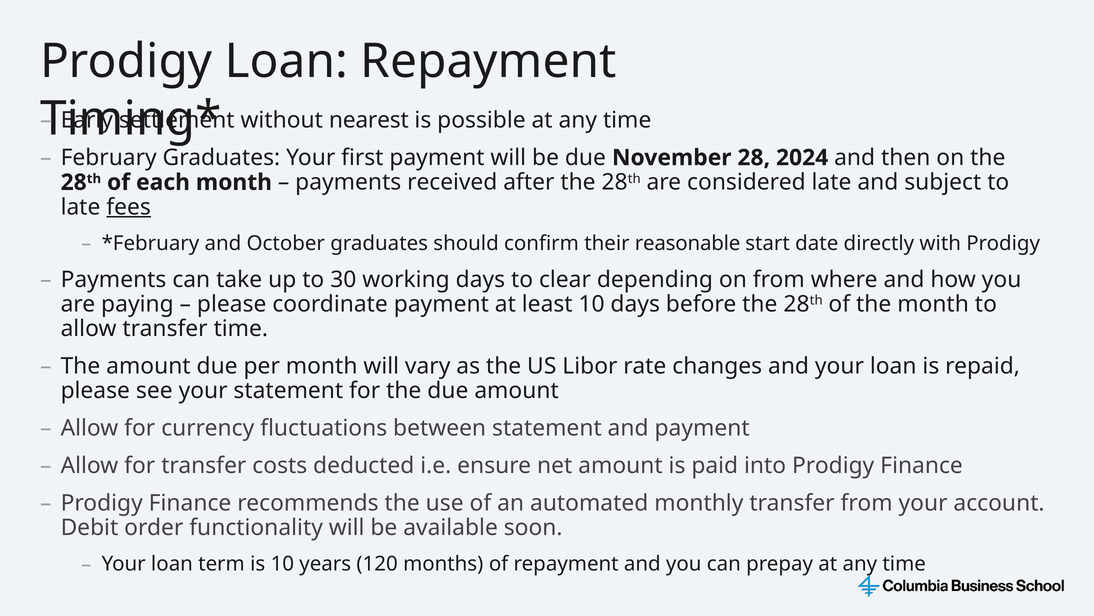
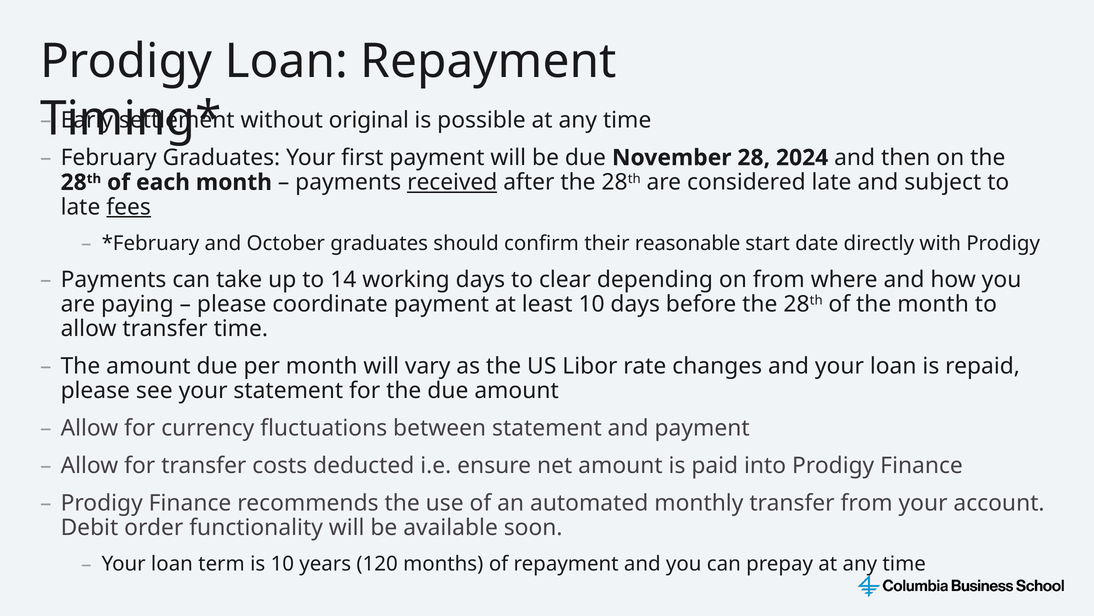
nearest: nearest -> original
received underline: none -> present
30: 30 -> 14
